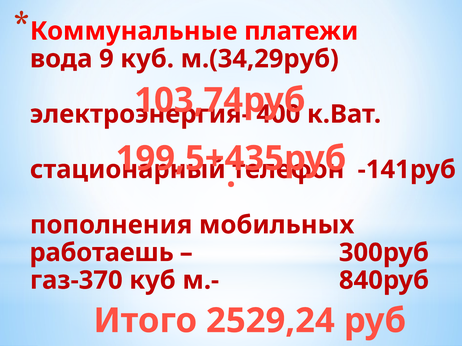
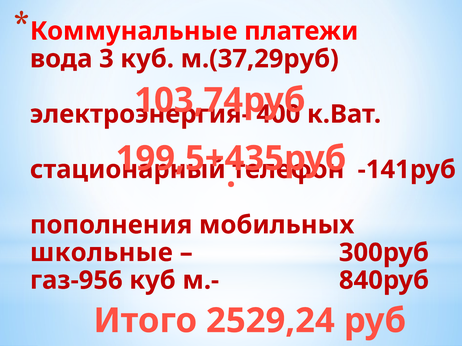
9: 9 -> 3
м.(34,29руб: м.(34,29руб -> м.(37,29руб
работаешь: работаешь -> школьные
газ-370: газ-370 -> газ-956
